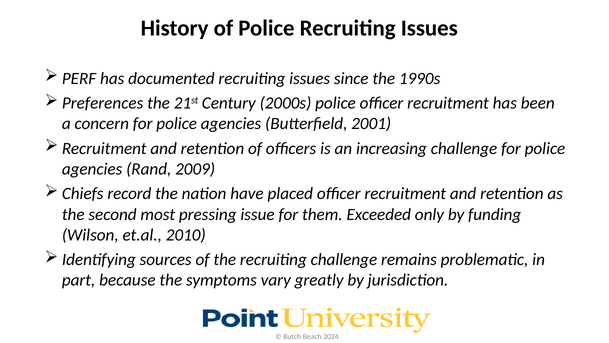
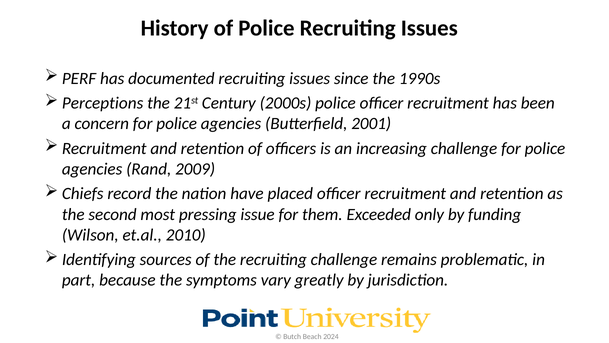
Preferences: Preferences -> Perceptions
